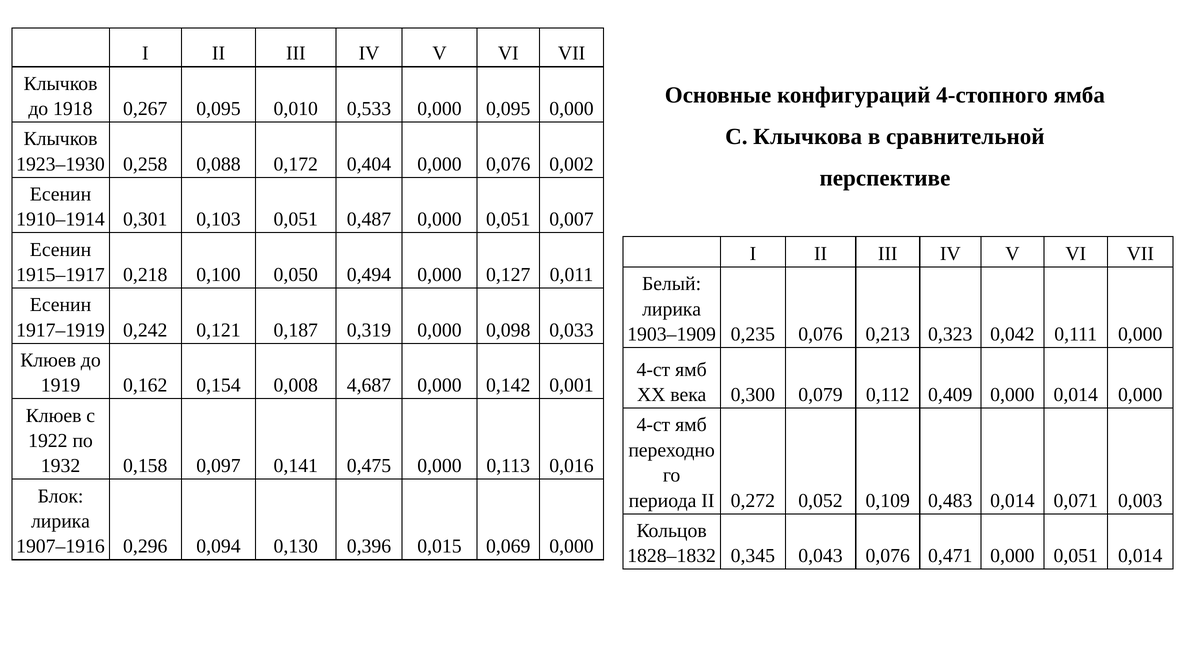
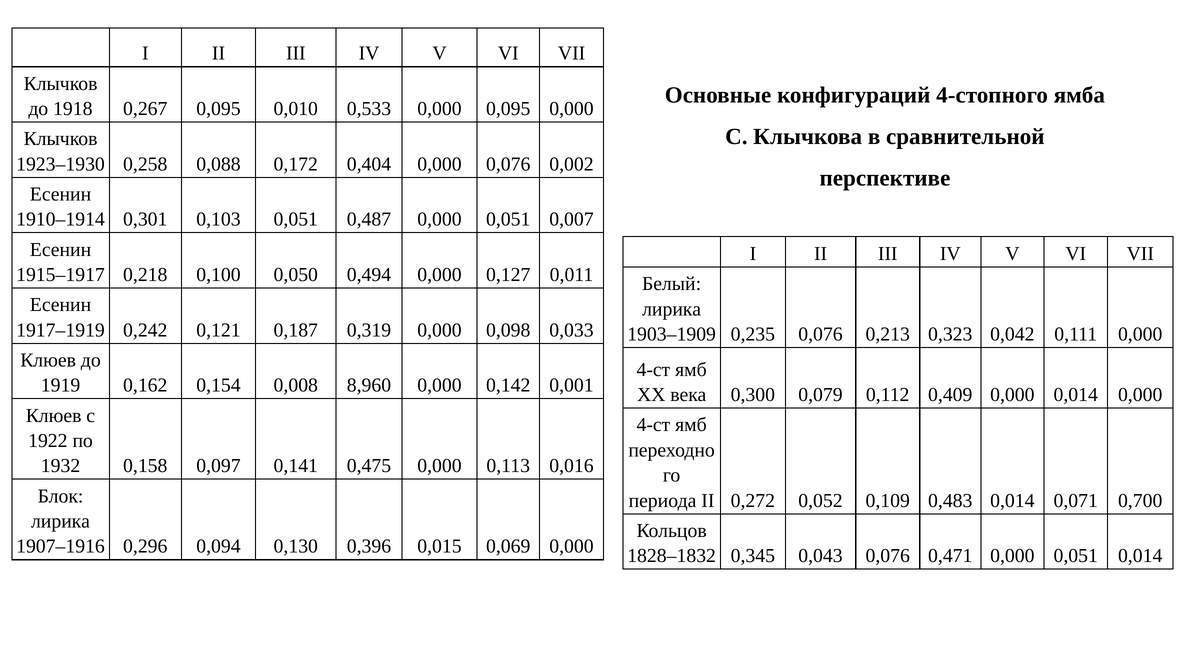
4,687: 4,687 -> 8,960
0,003: 0,003 -> 0,700
